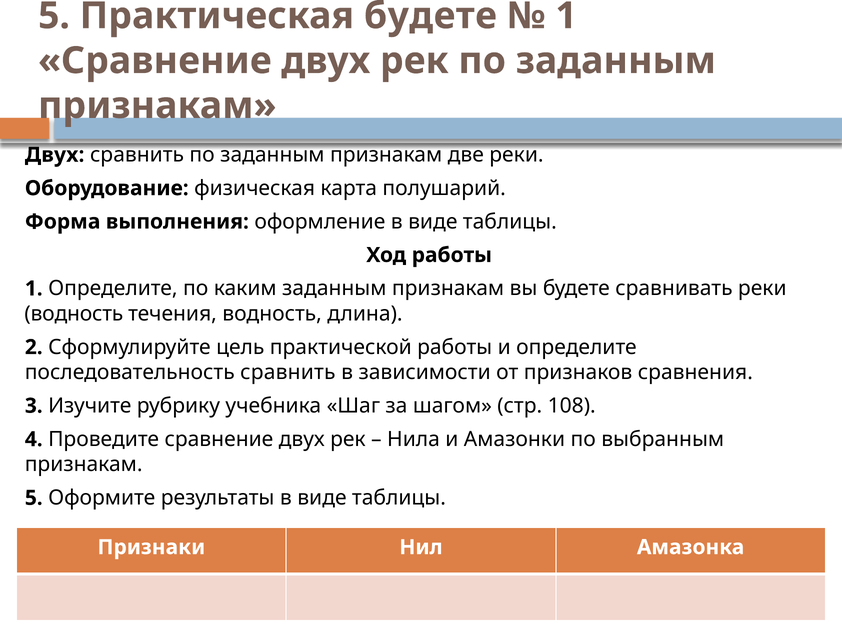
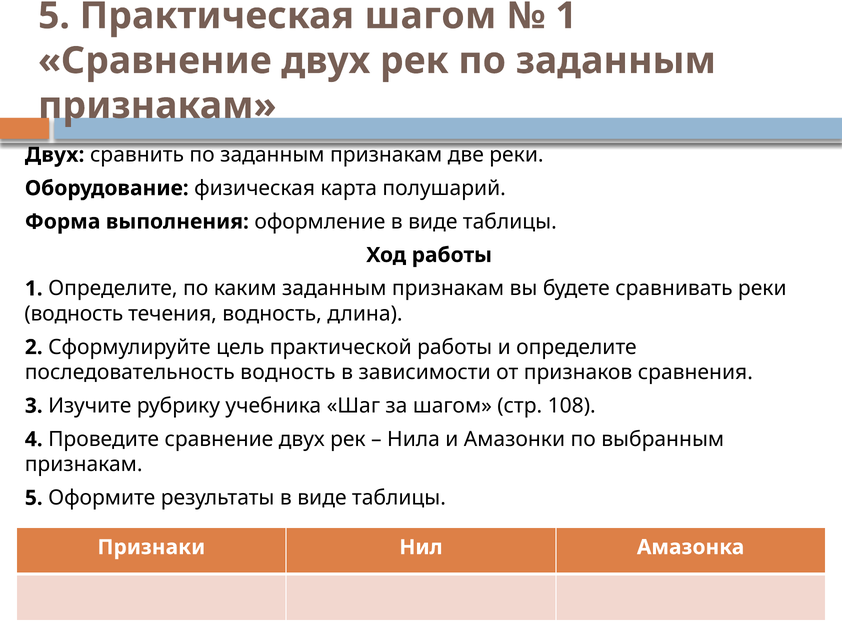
Практическая будете: будете -> шагом
последовательность сравнить: сравнить -> водность
